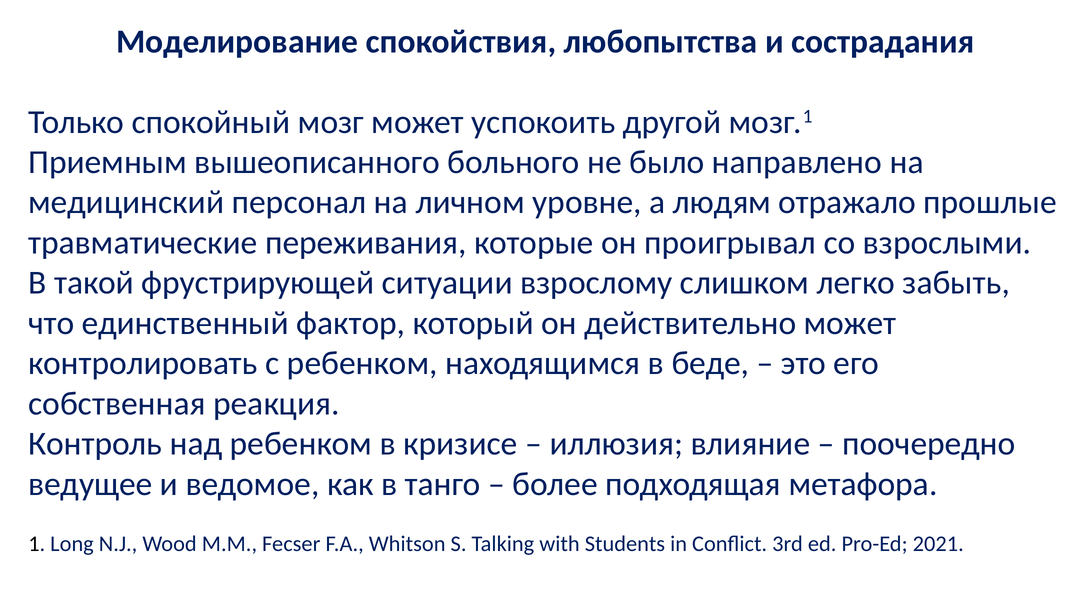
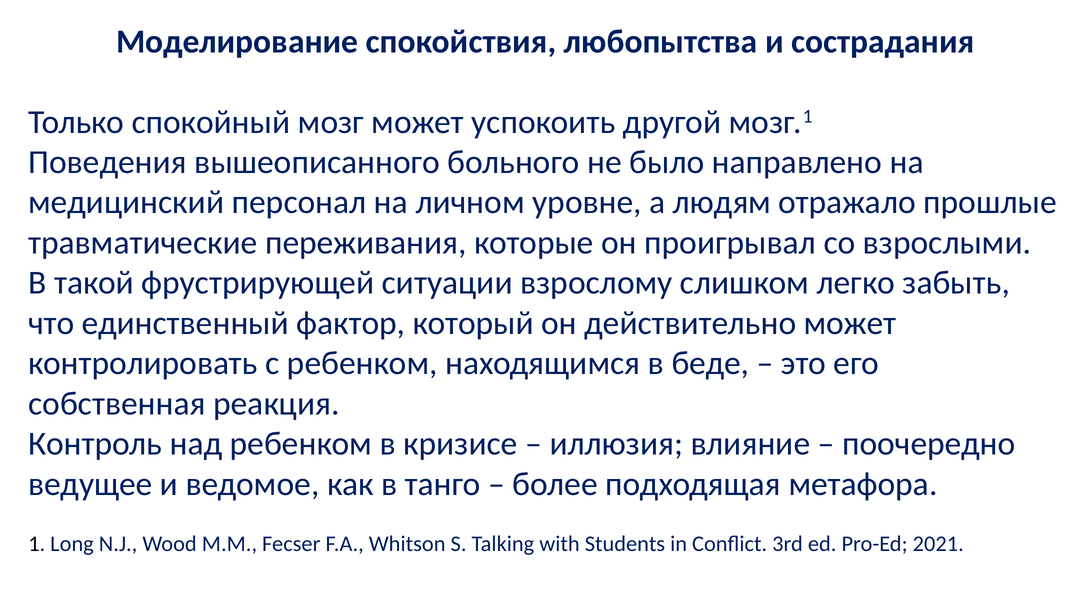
Приемным: Приемным -> Поведения
